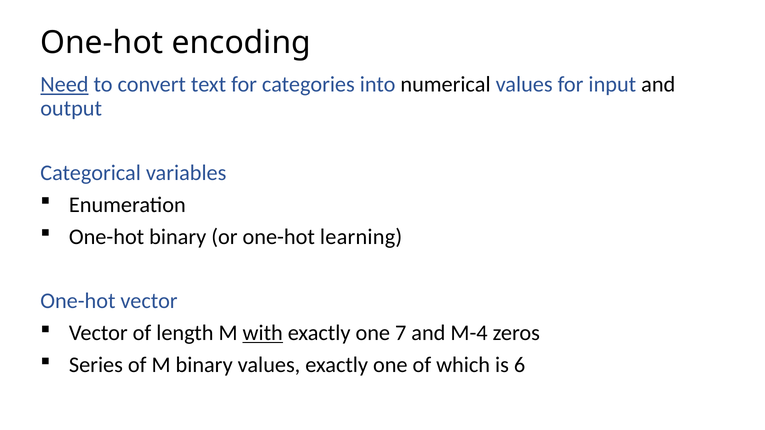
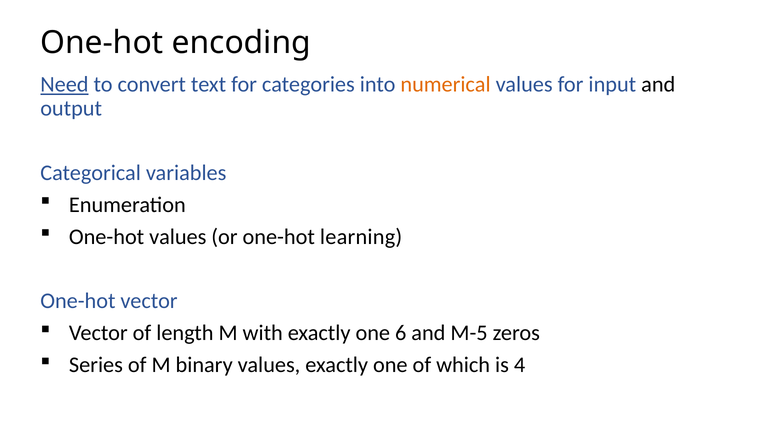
numerical colour: black -> orange
One-hot binary: binary -> values
with underline: present -> none
7: 7 -> 6
M-4: M-4 -> M-5
6: 6 -> 4
